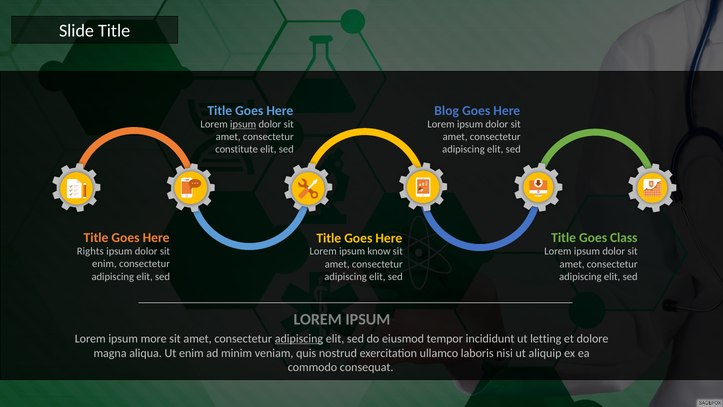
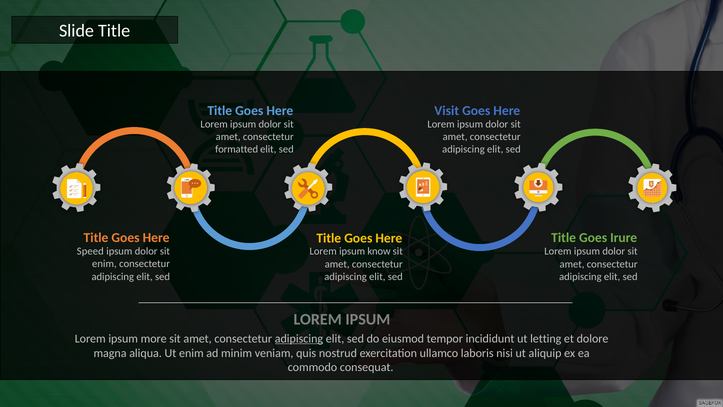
Blog: Blog -> Visit
ipsum at (243, 124) underline: present -> none
constitute: constitute -> formatted
Class: Class -> Irure
Rights: Rights -> Speed
